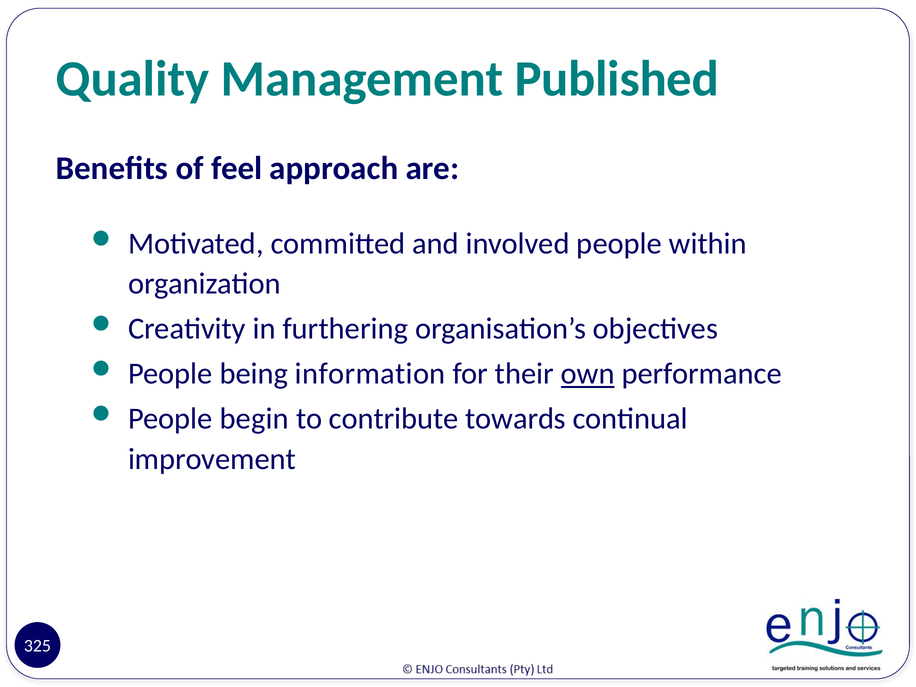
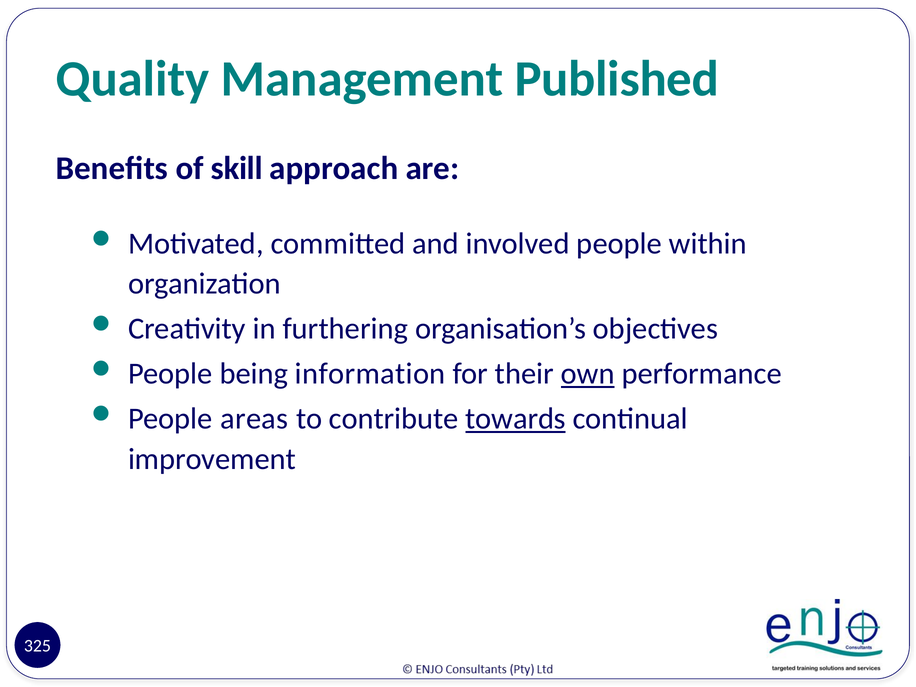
feel: feel -> skill
begin: begin -> areas
towards underline: none -> present
